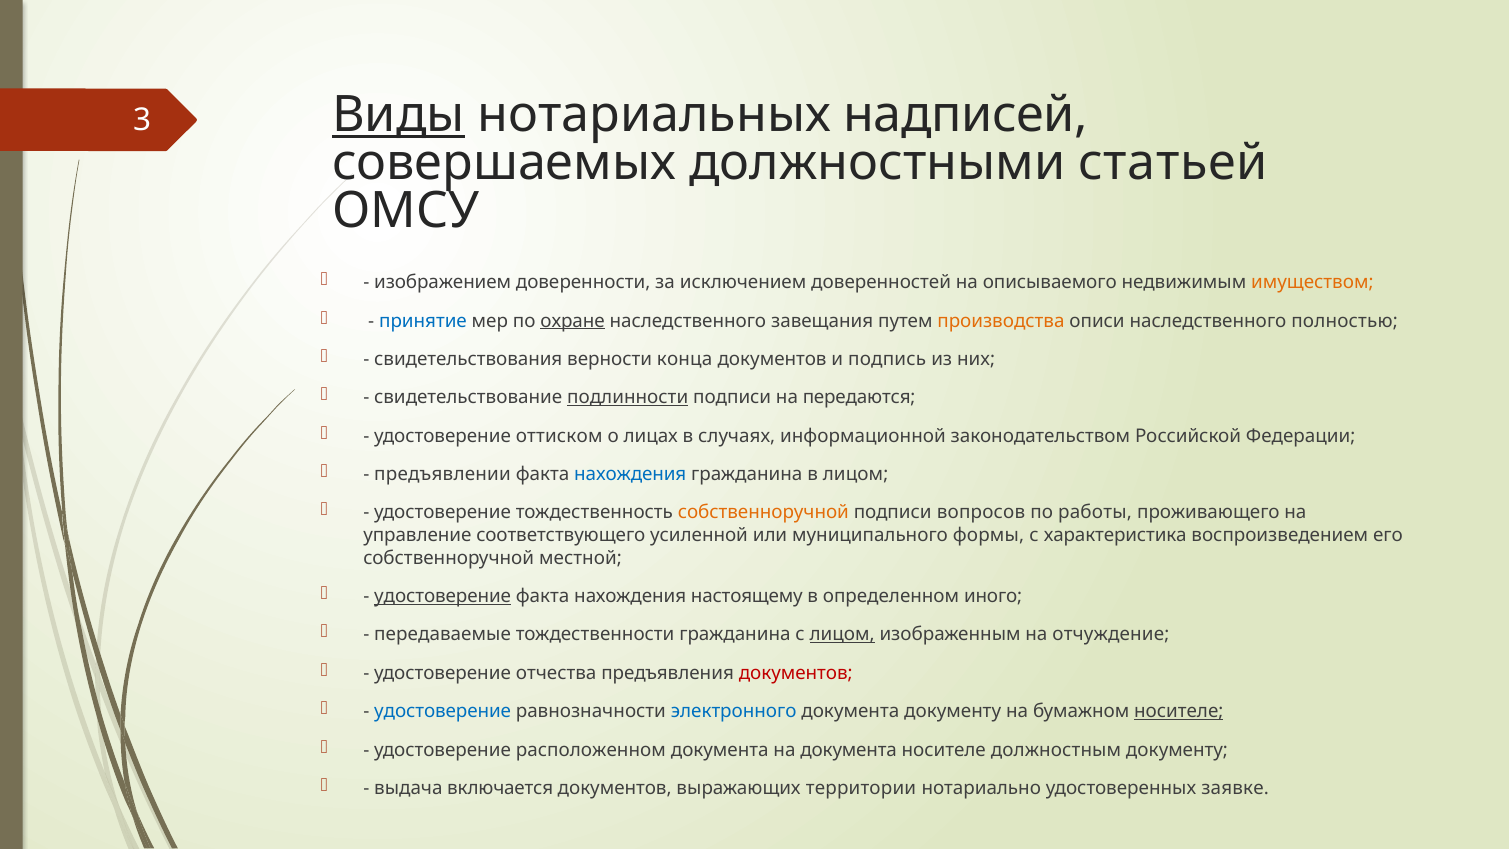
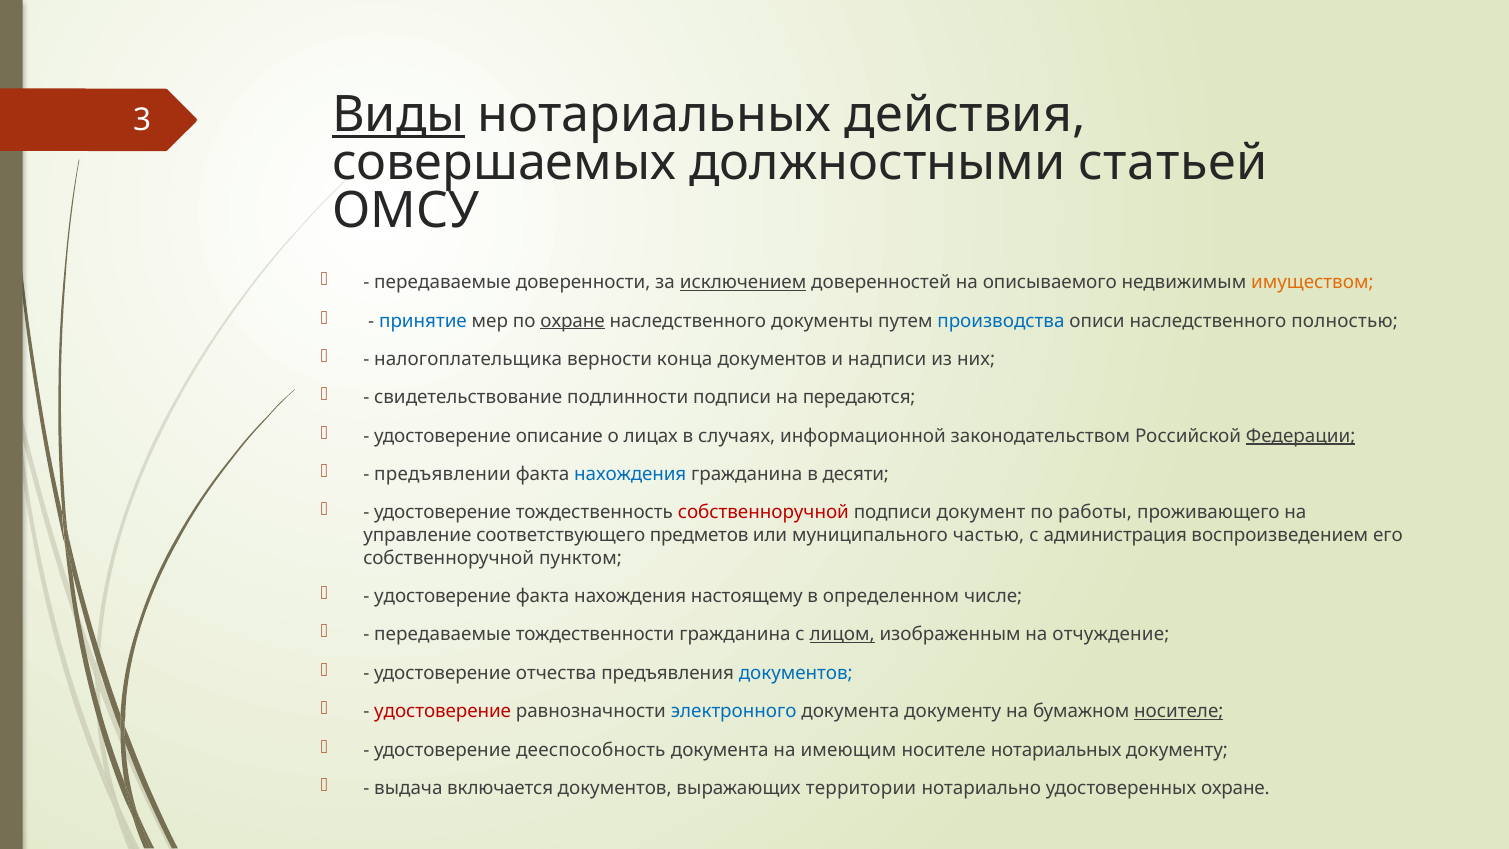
надписей: надписей -> действия
изображением at (443, 282): изображением -> передаваемые
исключением underline: none -> present
завещания: завещания -> документы
производства colour: orange -> blue
свидетельствования: свидетельствования -> налогоплательщика
подпись: подпись -> надписи
подлинности underline: present -> none
оттиском: оттиском -> описание
Федерации underline: none -> present
в лицом: лицом -> десяти
собственноручной at (763, 513) colour: orange -> red
вопросов: вопросов -> документ
усиленной: усиленной -> предметов
формы: формы -> частью
характеристика: характеристика -> администрация
местной: местной -> пунктом
удостоверение at (443, 596) underline: present -> none
иного: иного -> числе
документов at (796, 673) colour: red -> blue
удостоверение at (443, 711) colour: blue -> red
расположенном: расположенном -> дееспособность
на документа: документа -> имеющим
носителе должностным: должностным -> нотариальных
удостоверенных заявке: заявке -> охране
